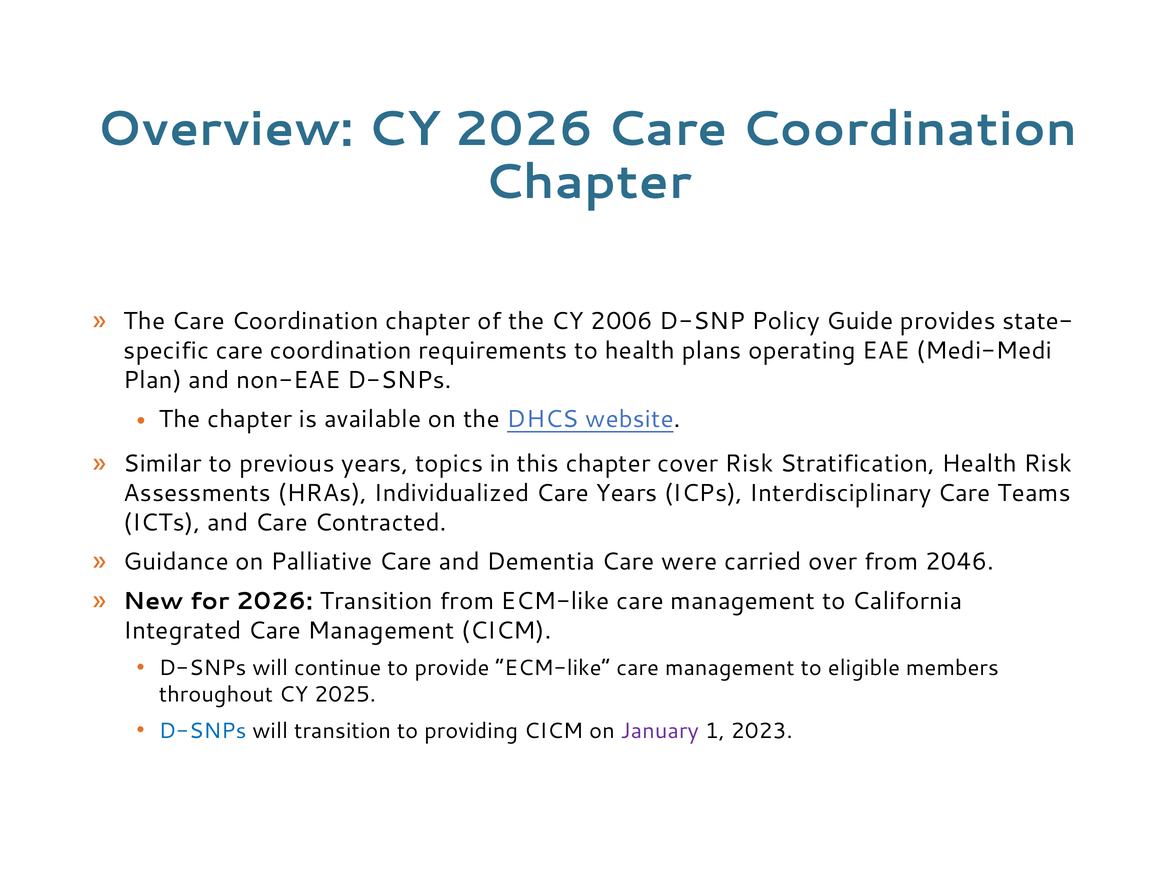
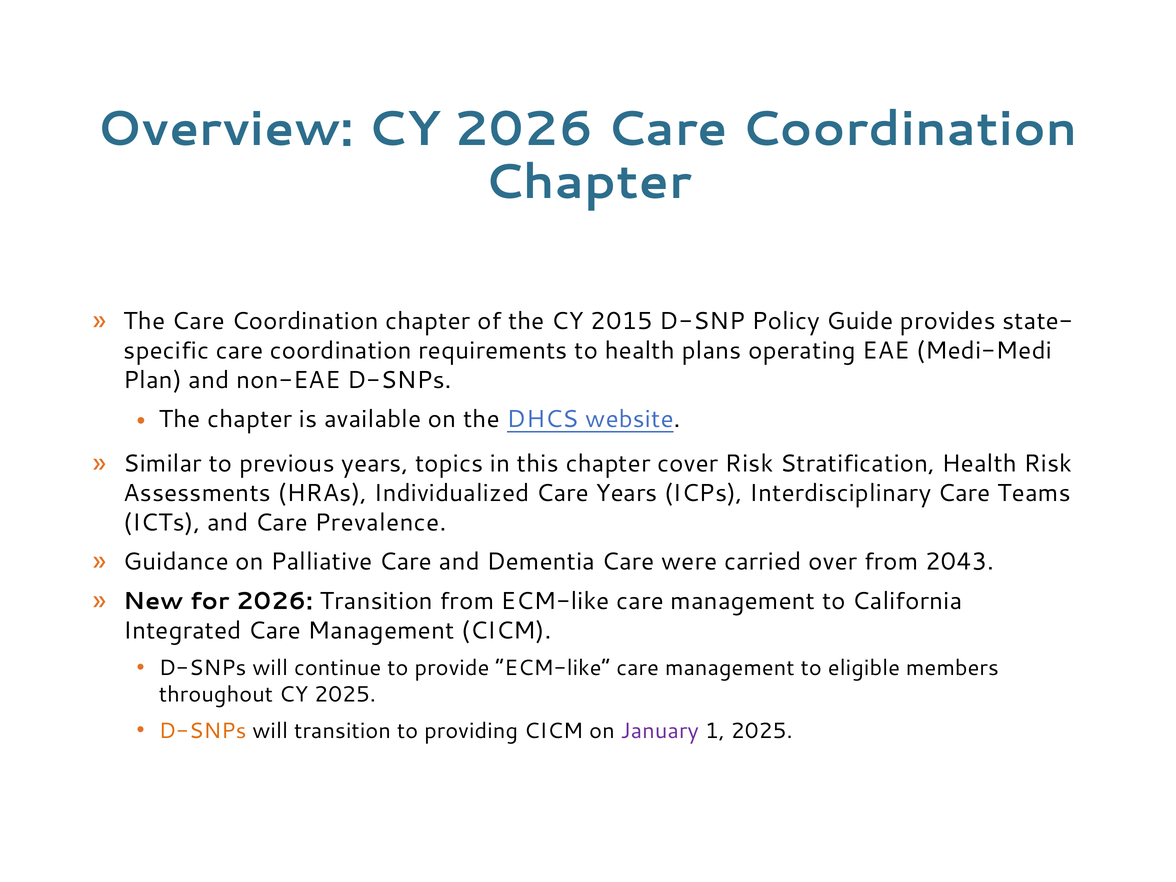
2006: 2006 -> 2015
Contracted: Contracted -> Prevalence
2046: 2046 -> 2043
D-SNPs at (203, 731) colour: blue -> orange
1 2023: 2023 -> 2025
